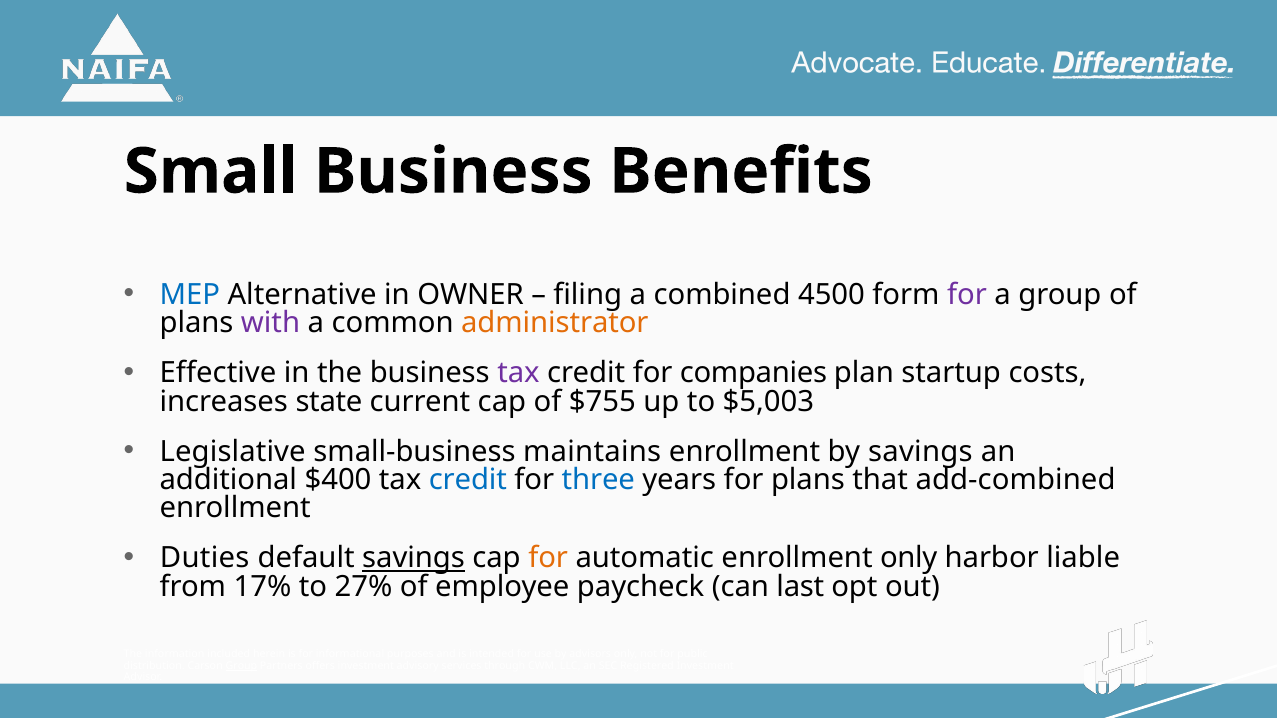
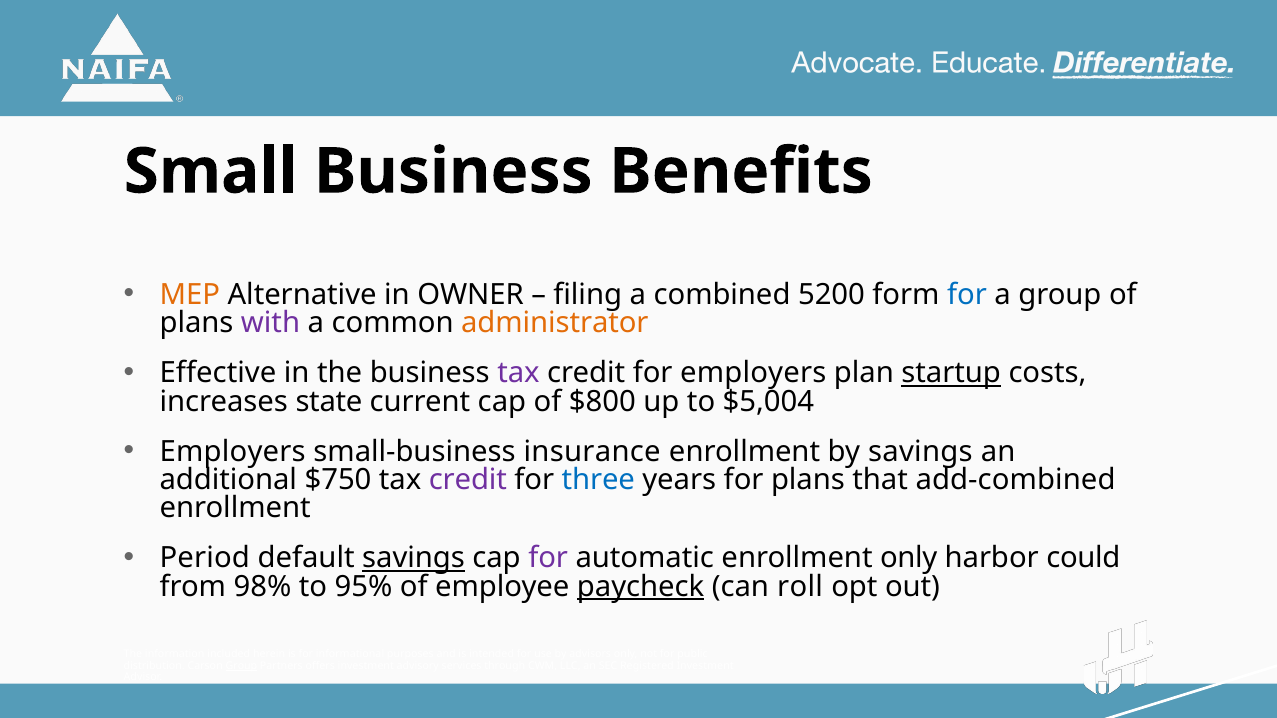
MEP colour: blue -> orange
4500: 4500 -> 5200
for at (967, 295) colour: purple -> blue
for companies: companies -> employers
startup underline: none -> present
$755: $755 -> $800
$5,003: $5,003 -> $5,004
Legislative at (233, 452): Legislative -> Employers
maintains: maintains -> insurance
$400: $400 -> $750
credit at (468, 480) colour: blue -> purple
Duties: Duties -> Period
for at (548, 559) colour: orange -> purple
liable: liable -> could
17%: 17% -> 98%
27%: 27% -> 95%
paycheck underline: none -> present
last: last -> roll
